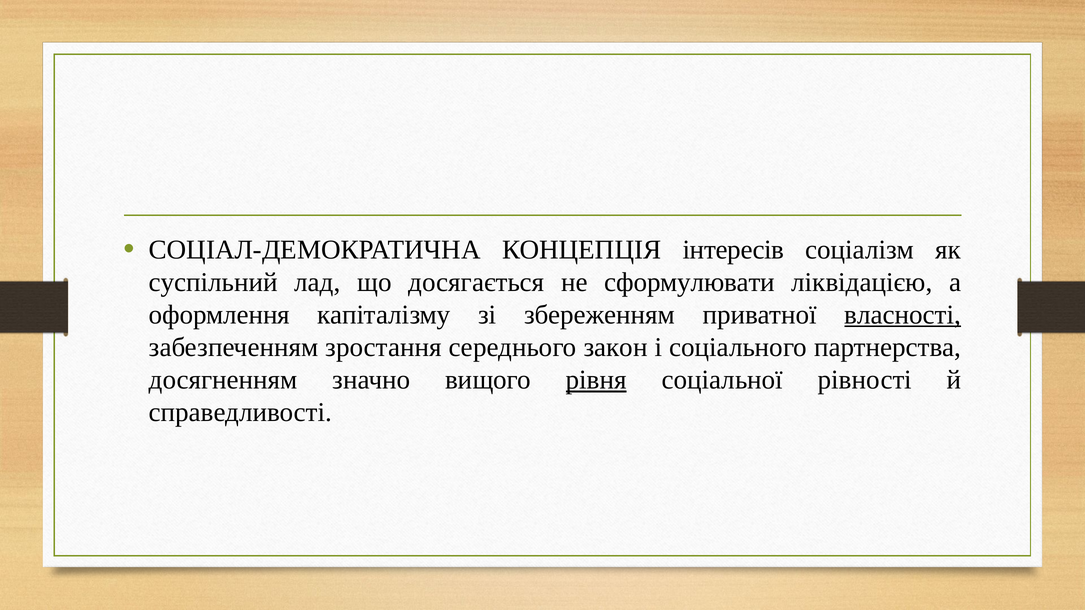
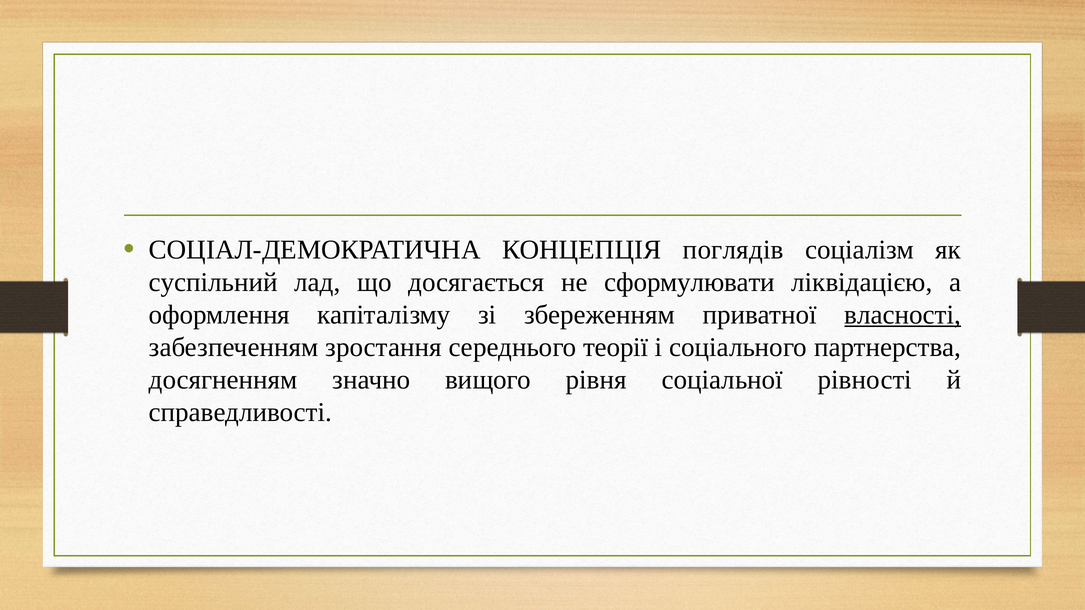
інтересів: інтересів -> поглядів
закон: закон -> теорії
рівня underline: present -> none
